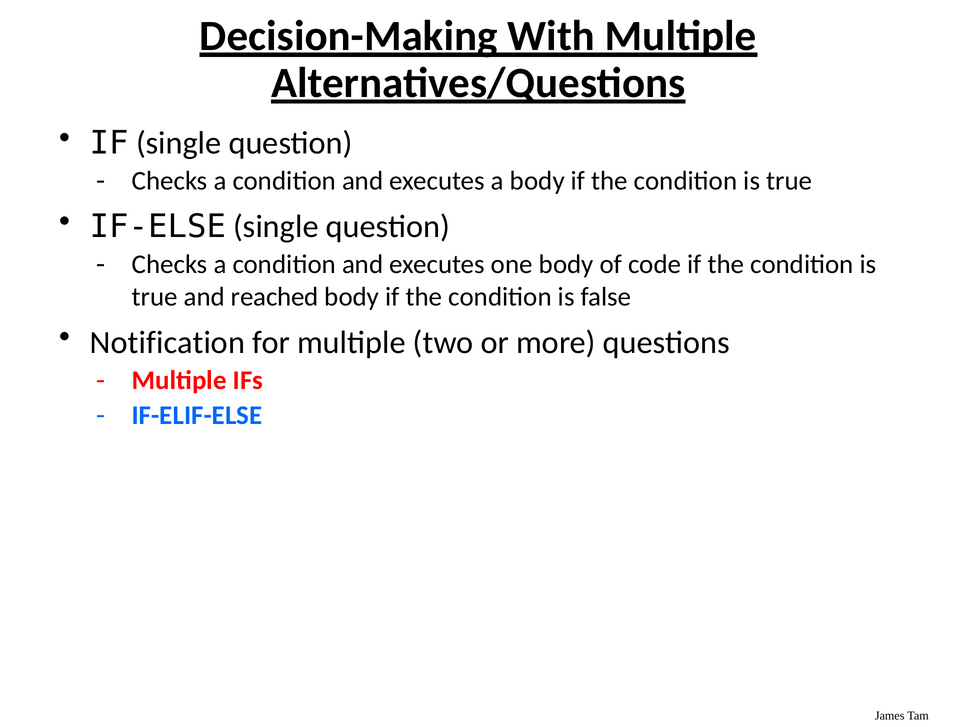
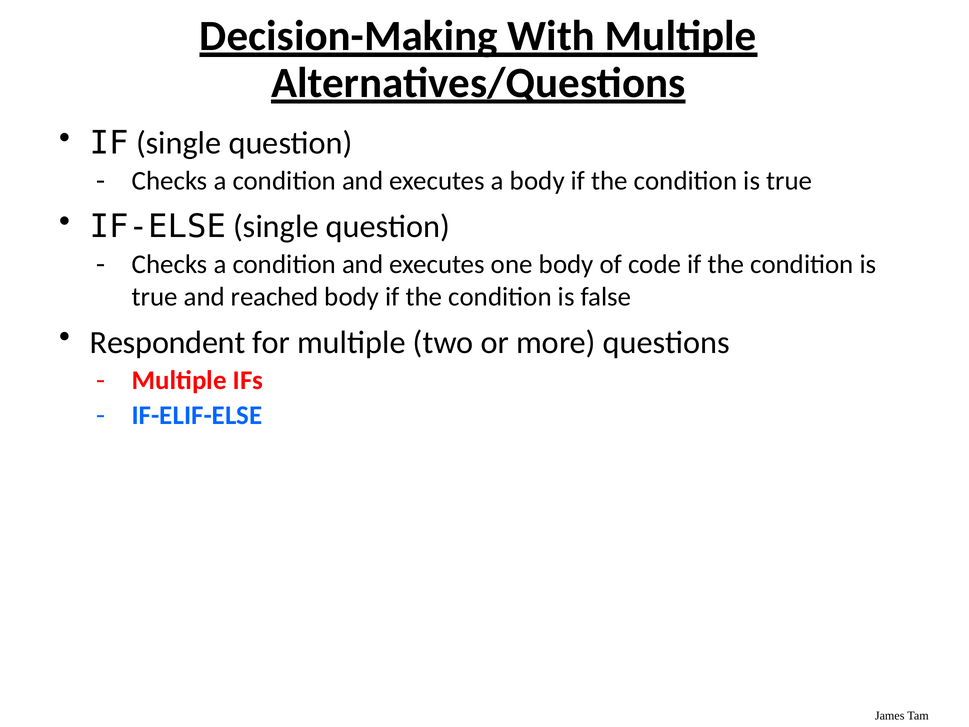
Notification: Notification -> Respondent
